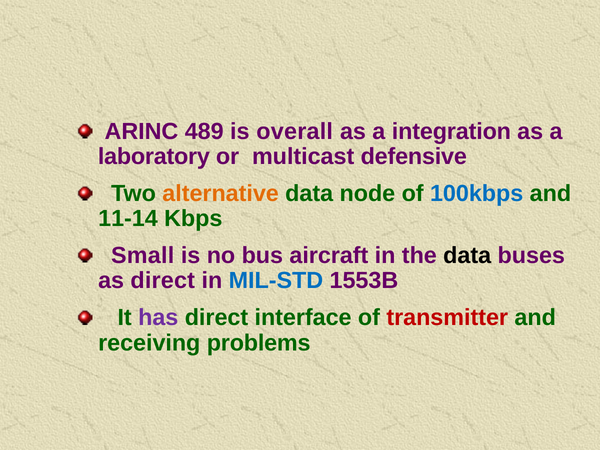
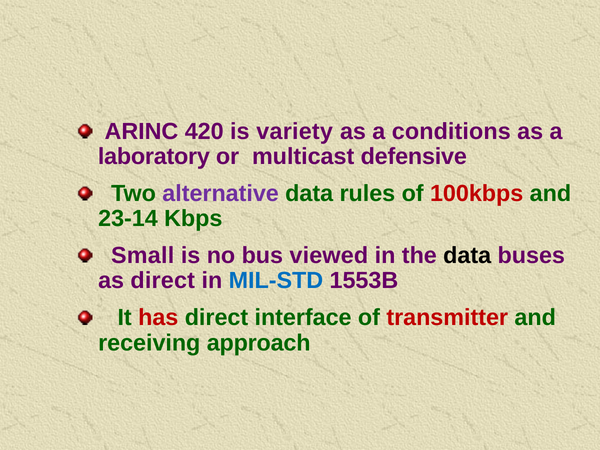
489: 489 -> 420
overall: overall -> variety
integration: integration -> conditions
alternative colour: orange -> purple
node: node -> rules
100kbps colour: blue -> red
11-14: 11-14 -> 23-14
aircraft: aircraft -> viewed
has colour: purple -> red
problems: problems -> approach
